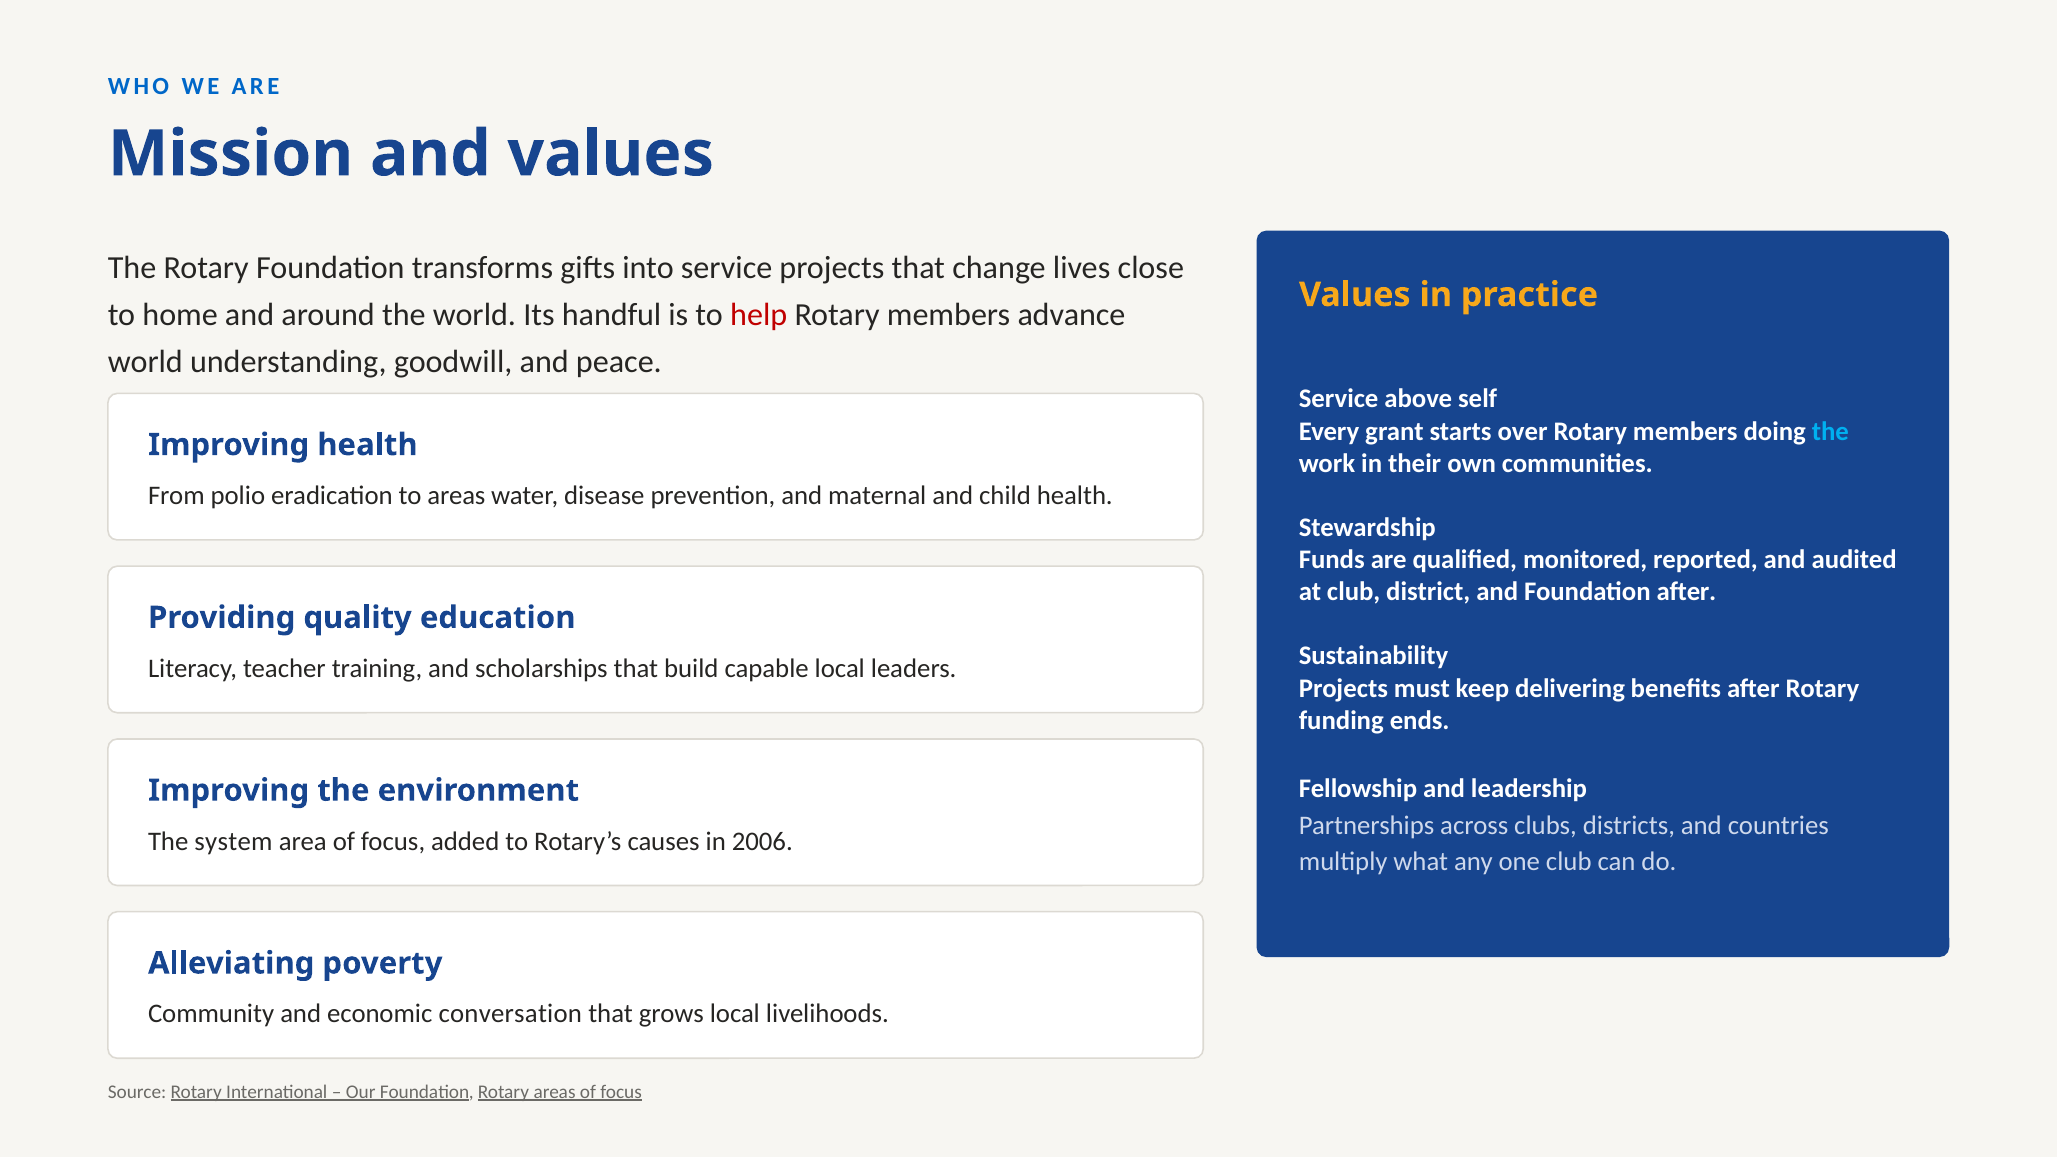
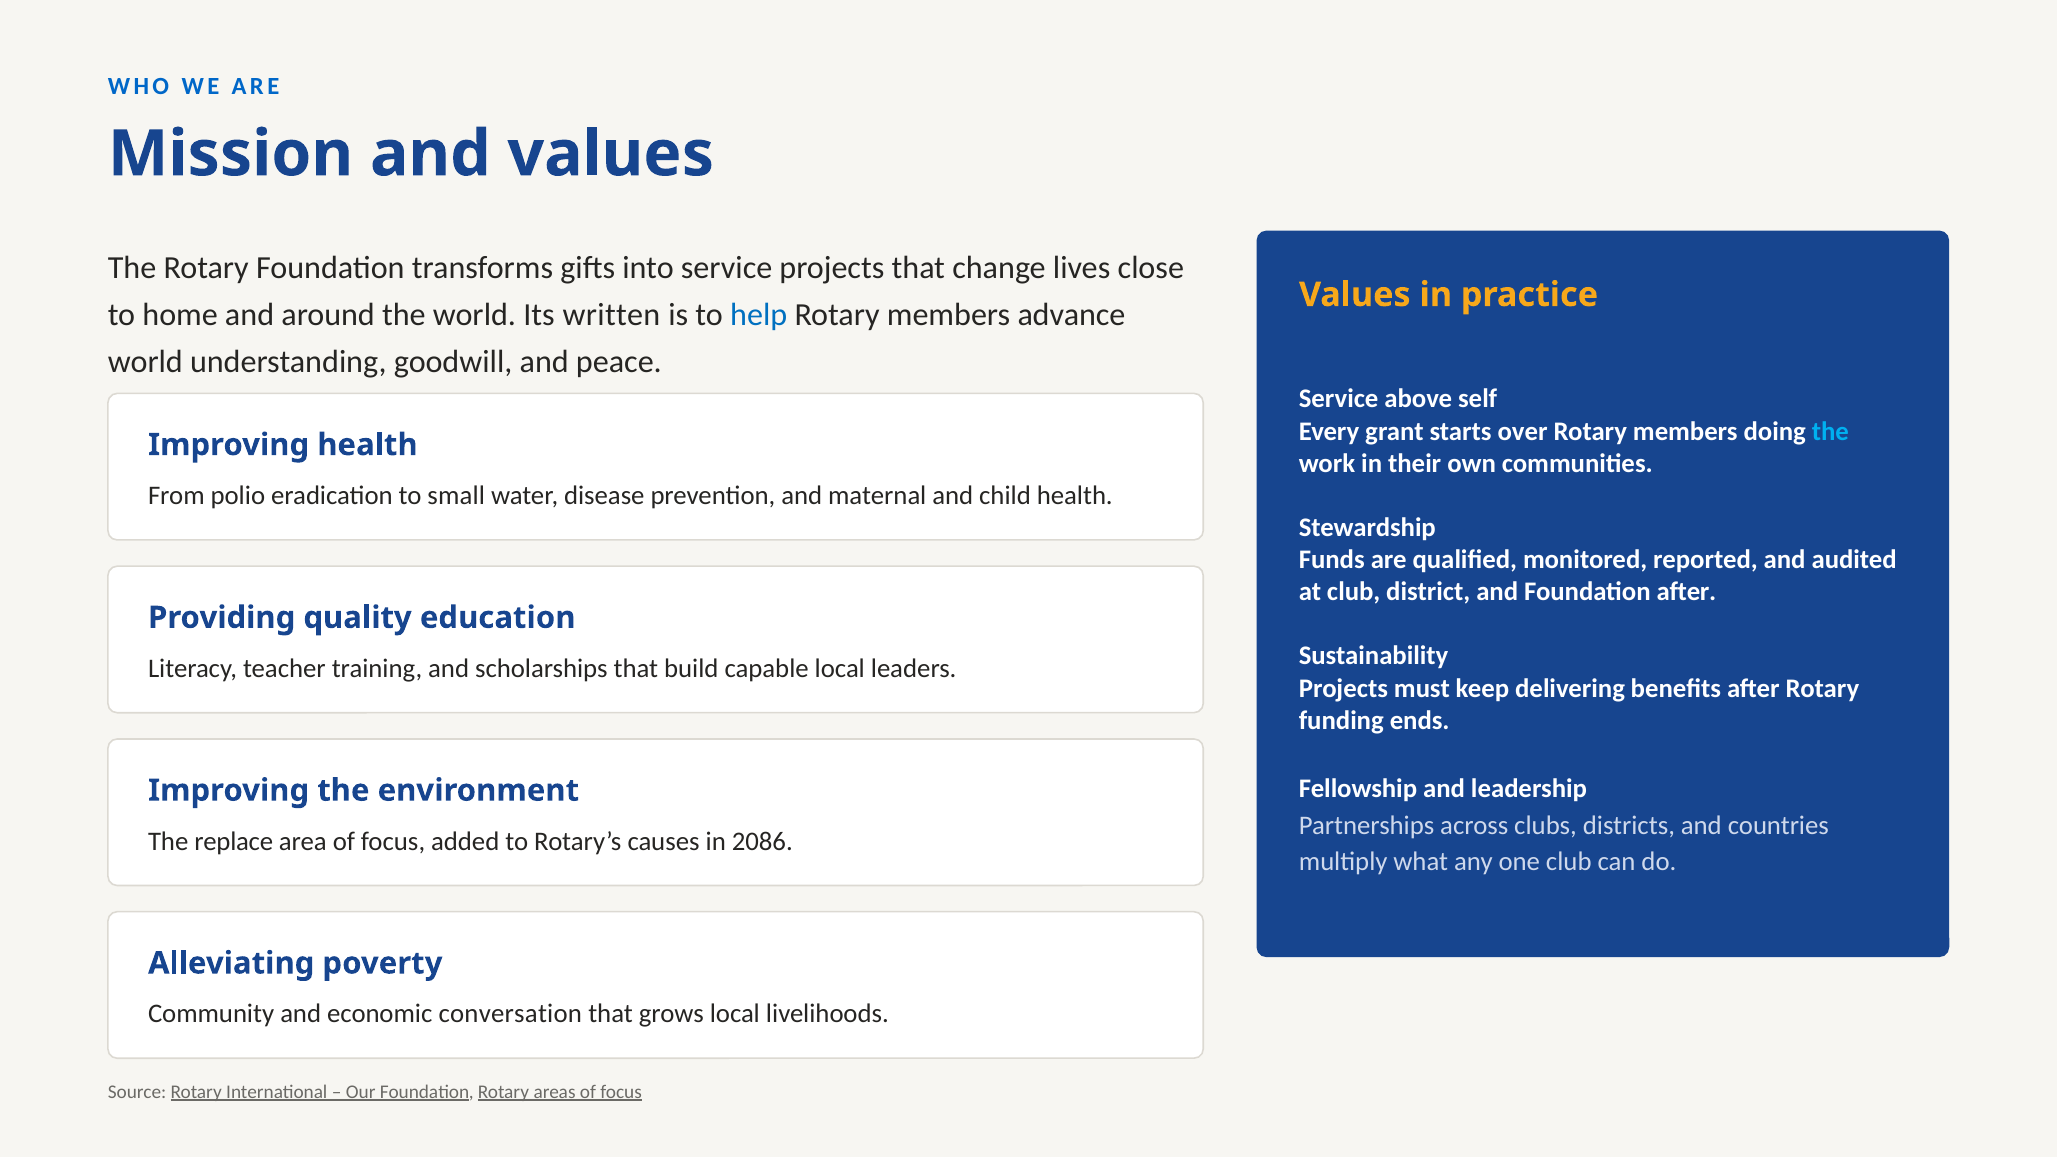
handful: handful -> written
help colour: red -> blue
to areas: areas -> small
system: system -> replace
2006: 2006 -> 2086
